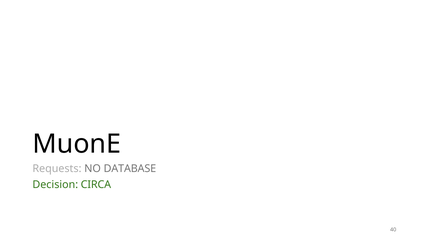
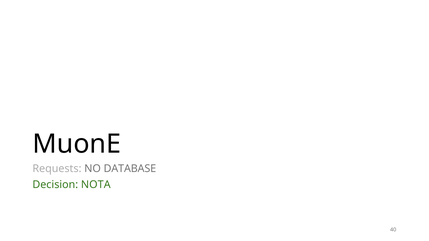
CIRCA: CIRCA -> NOTA
